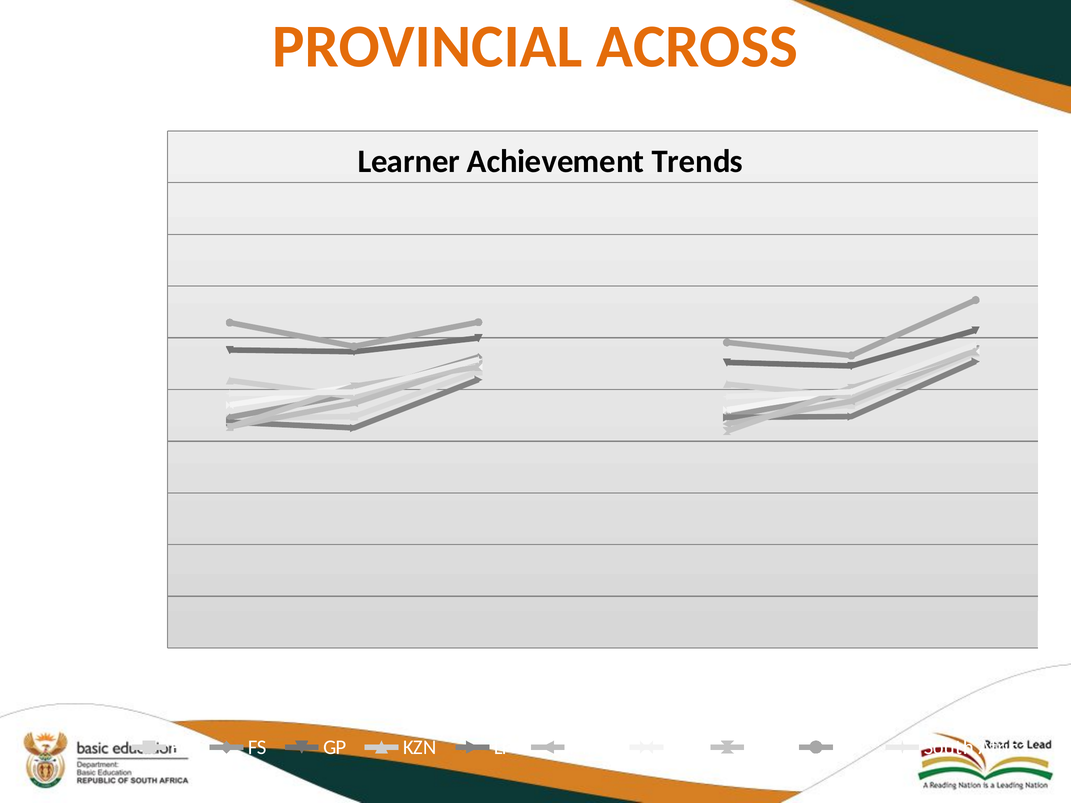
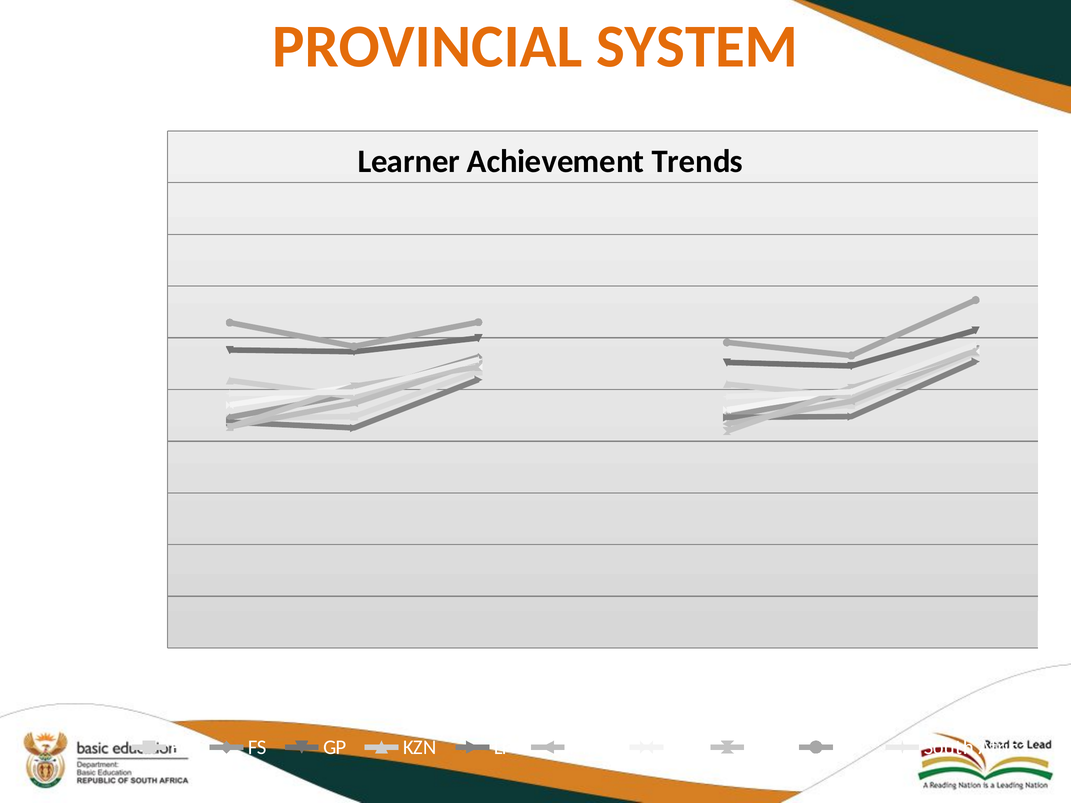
ACROSS: ACROSS -> SYSTEM
